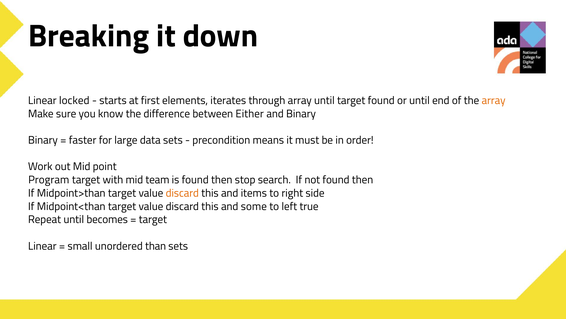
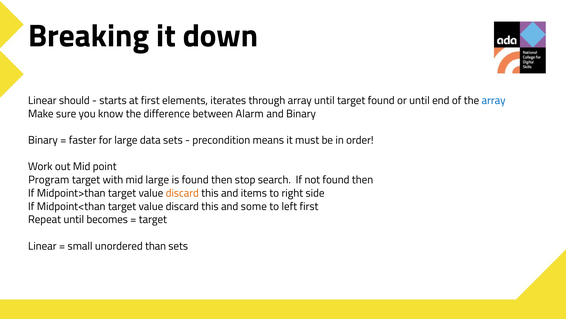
locked: locked -> should
array at (494, 100) colour: orange -> blue
Either: Either -> Alarm
mid team: team -> large
left true: true -> first
